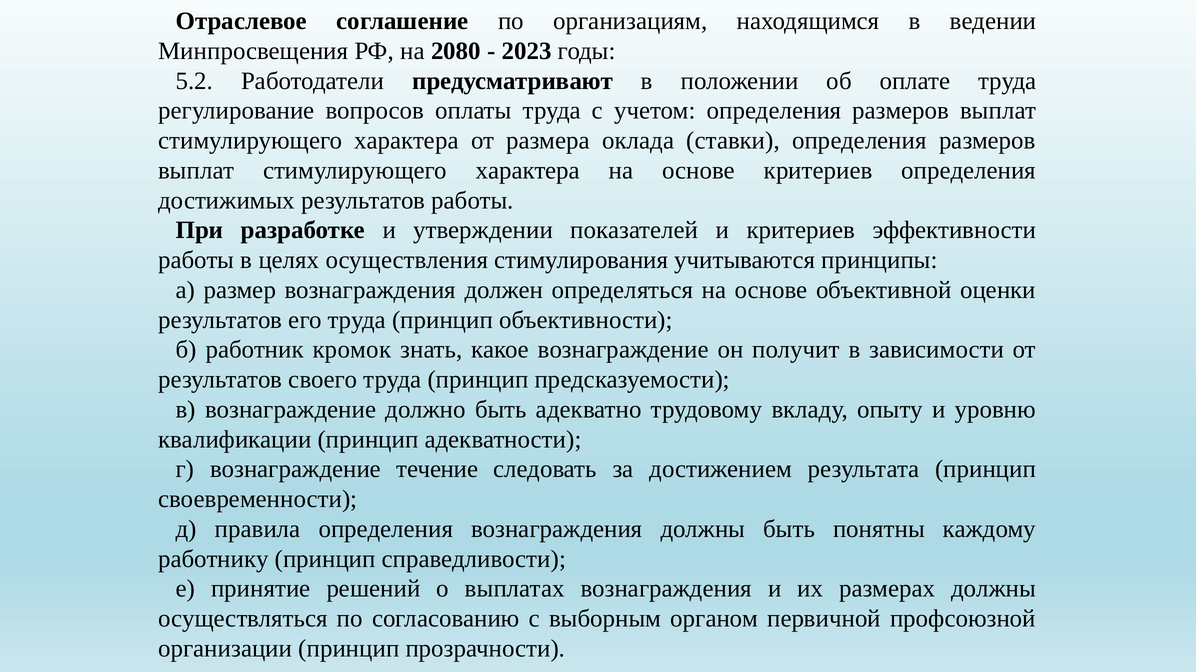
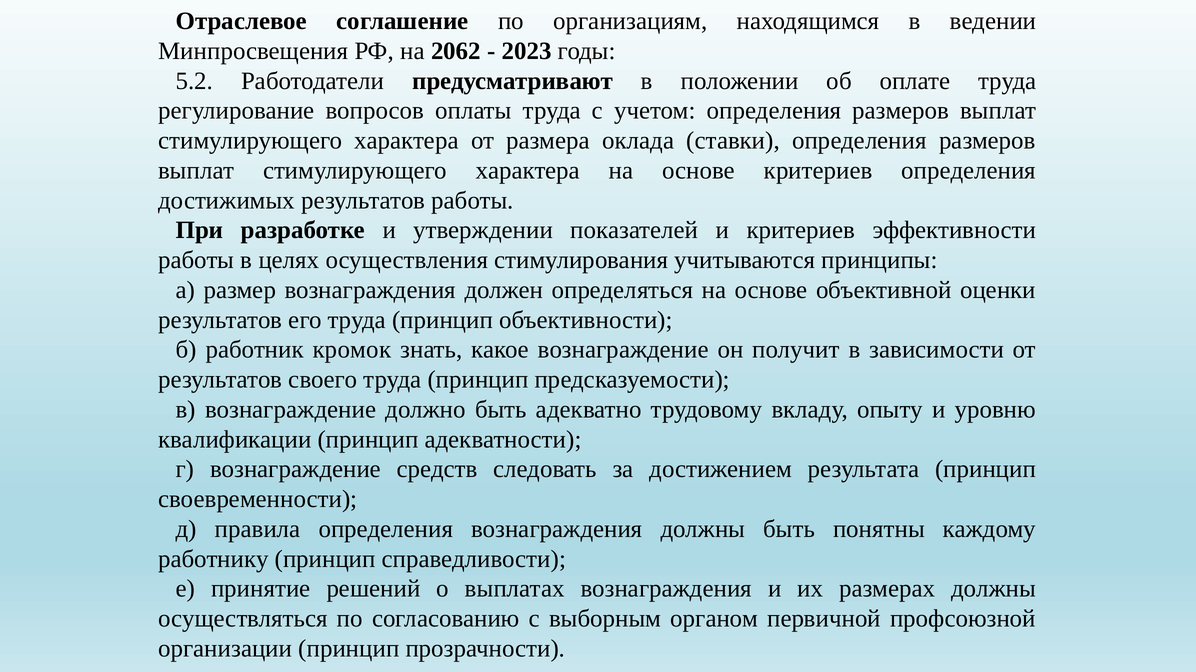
2080: 2080 -> 2062
течение: течение -> средств
